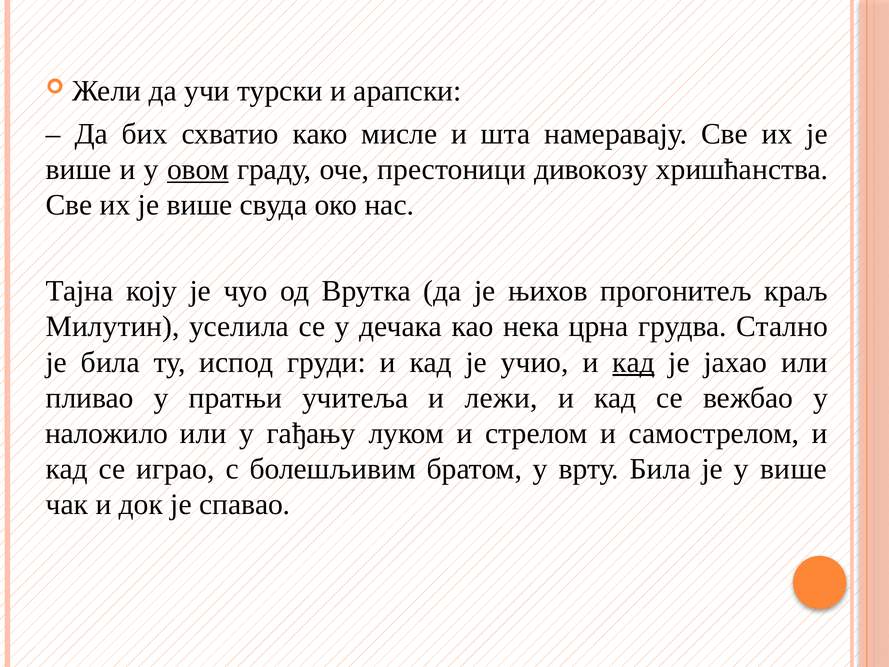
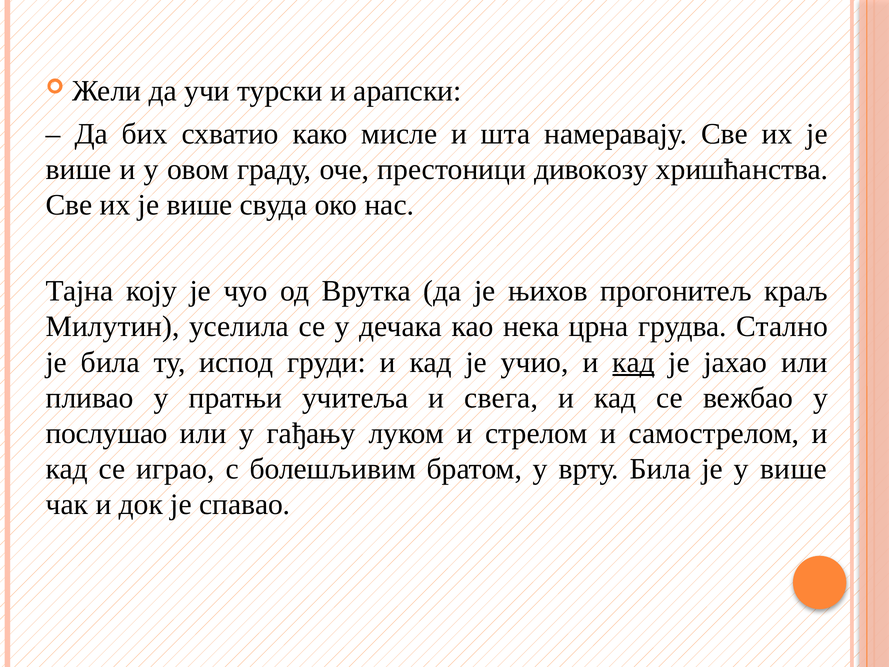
овом underline: present -> none
лежи: лежи -> свега
наложило: наложило -> послушао
